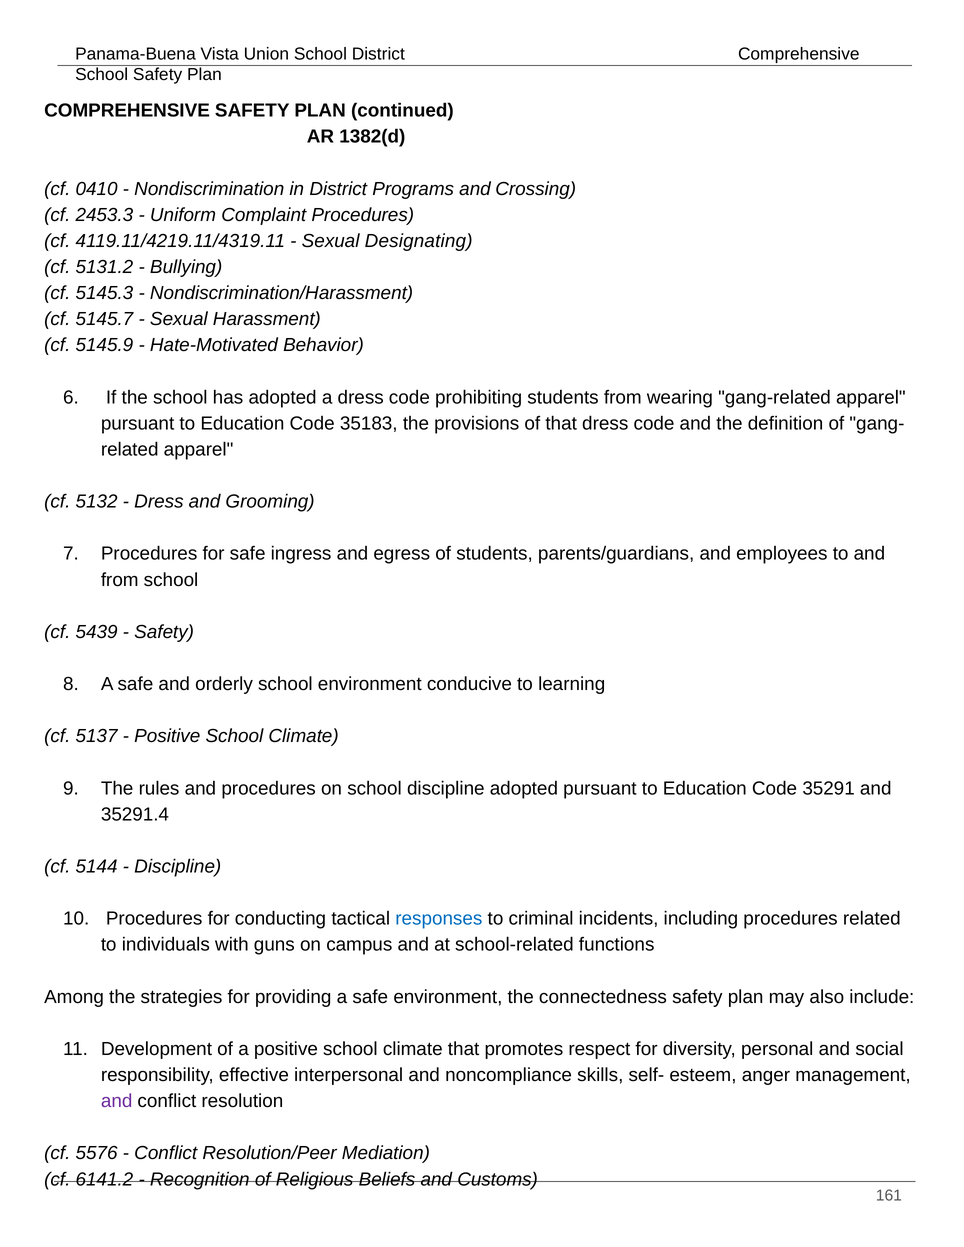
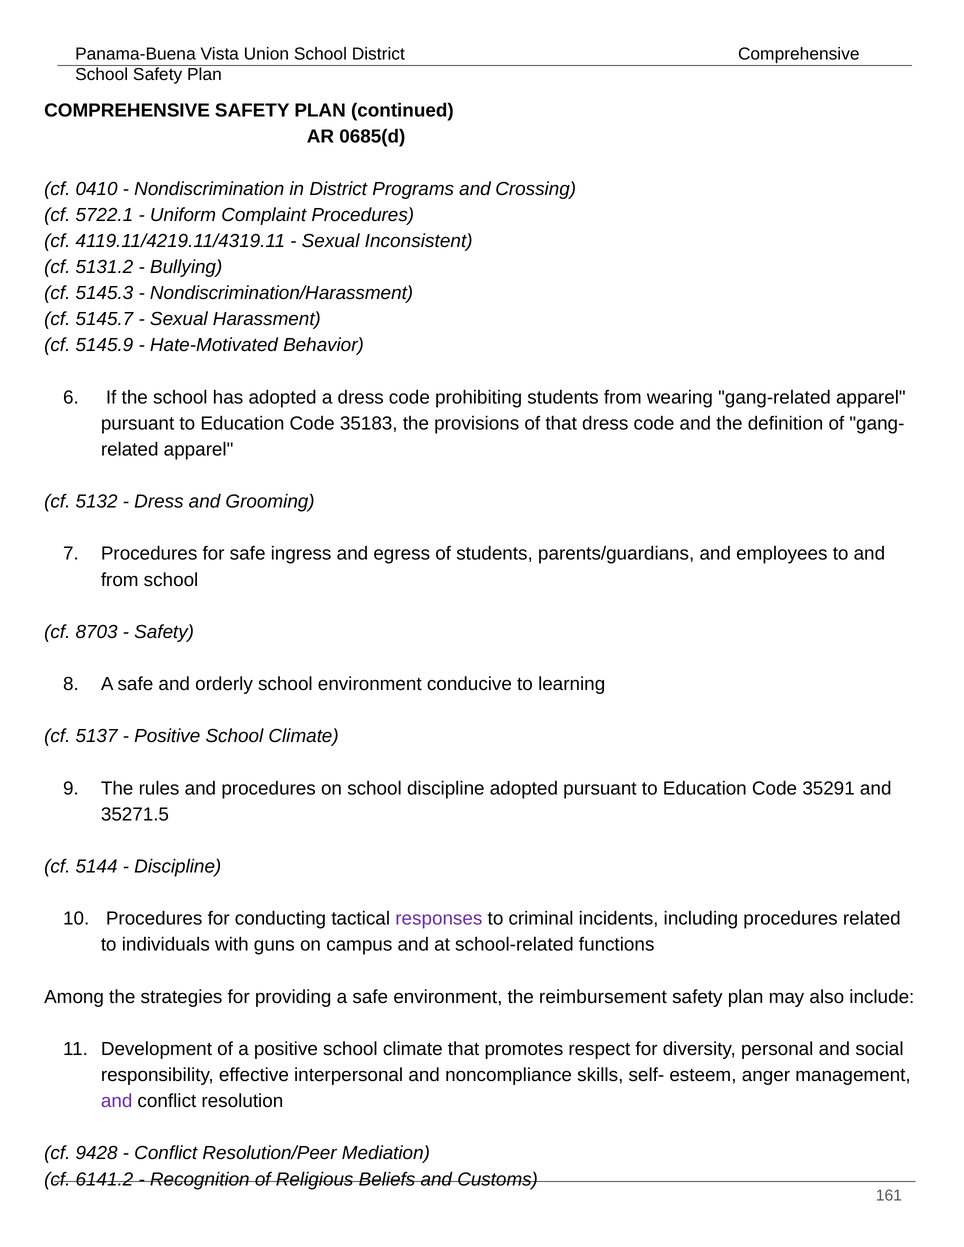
1382(d: 1382(d -> 0685(d
2453.3: 2453.3 -> 5722.1
Designating: Designating -> Inconsistent
5439: 5439 -> 8703
35291.4: 35291.4 -> 35271.5
responses colour: blue -> purple
connectedness: connectedness -> reimbursement
5576: 5576 -> 9428
